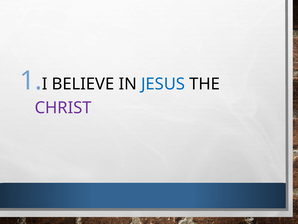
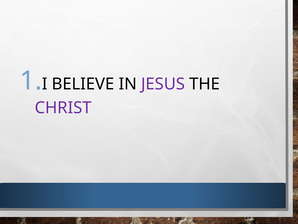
JESUS colour: blue -> purple
